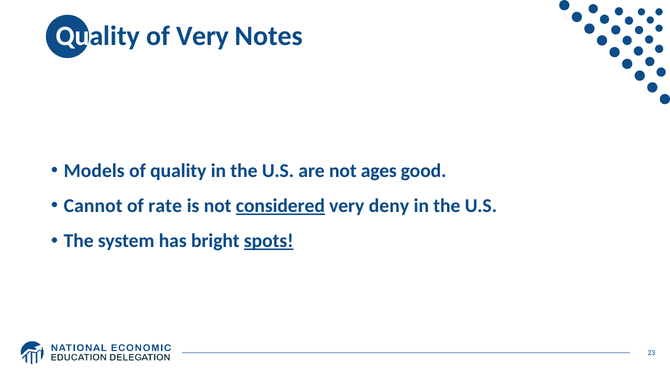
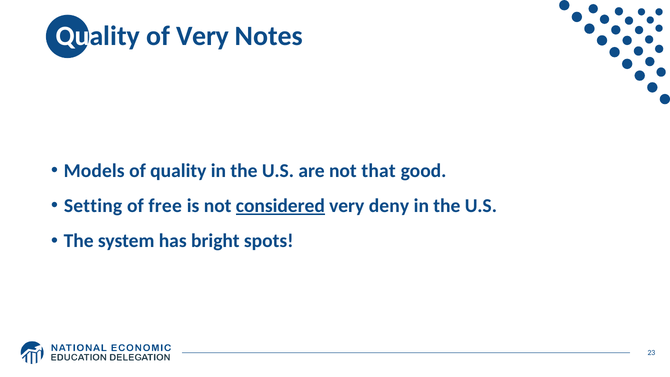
ages: ages -> that
Cannot: Cannot -> Setting
rate: rate -> free
spots underline: present -> none
